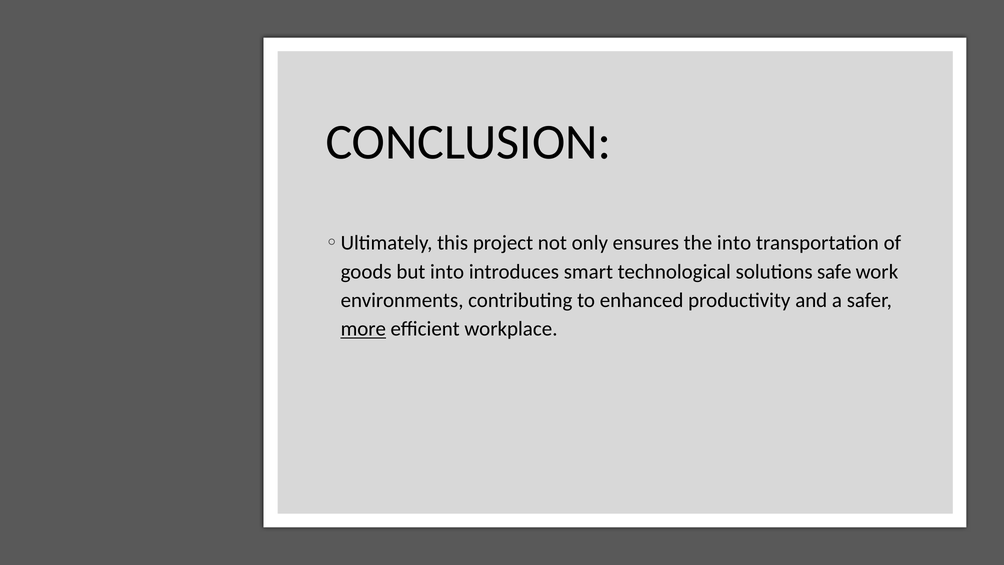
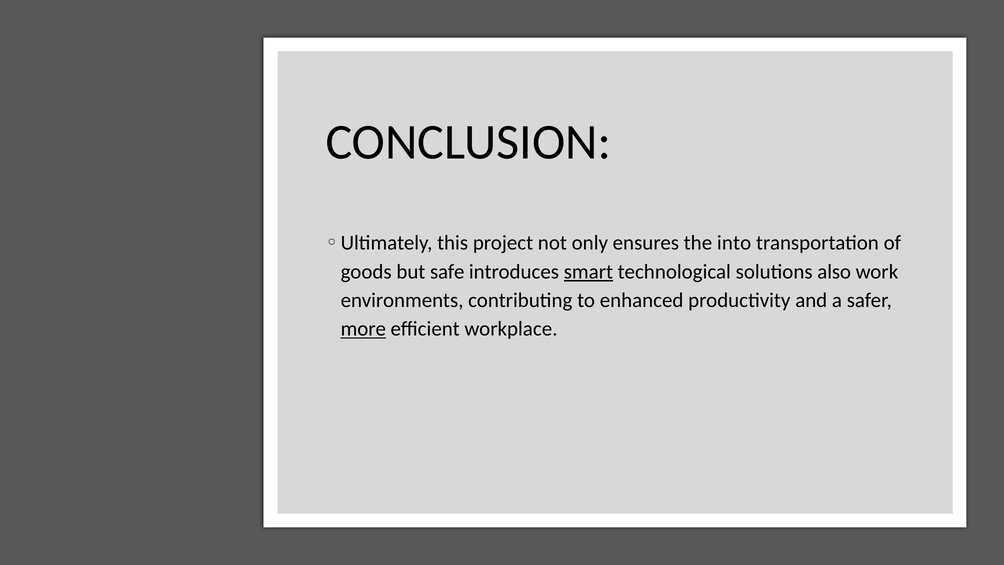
but into: into -> safe
smart underline: none -> present
safe: safe -> also
